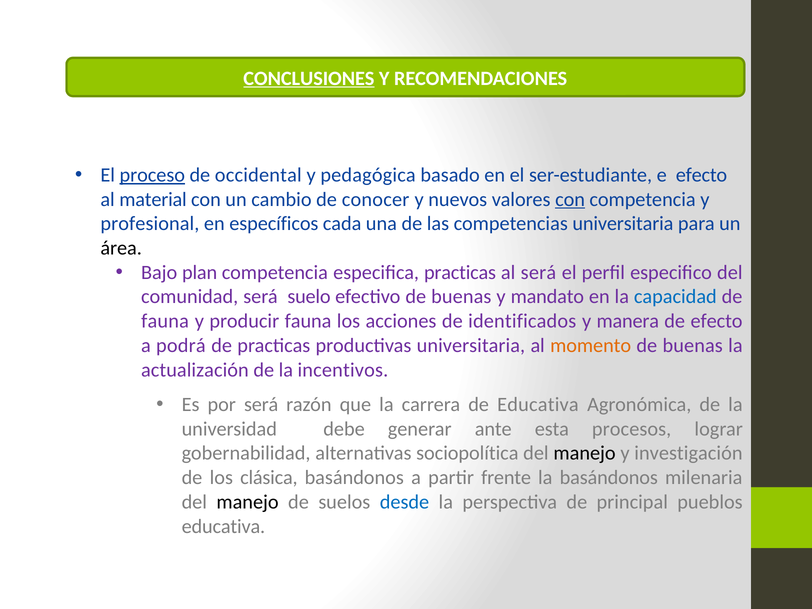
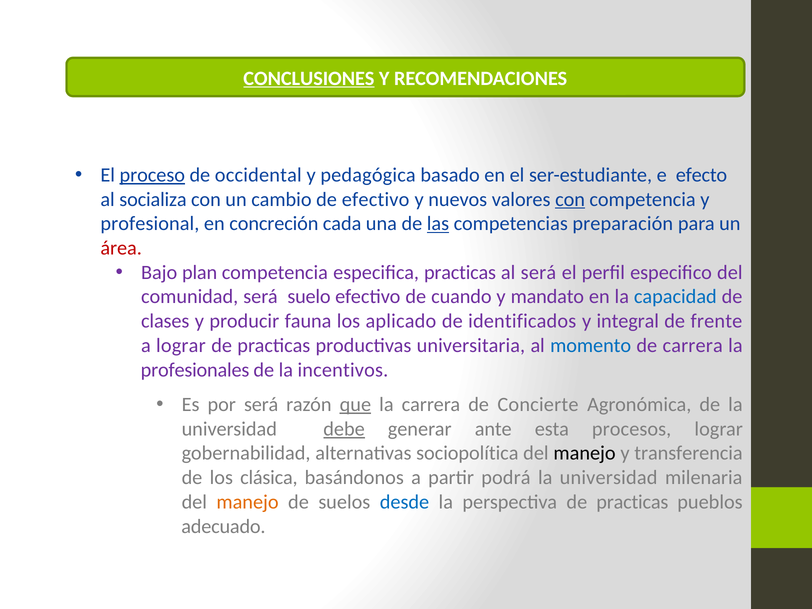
material: material -> socializa
de conocer: conocer -> efectivo
específicos: específicos -> concreción
las underline: none -> present
competencias universitaria: universitaria -> preparación
área colour: black -> red
efectivo de buenas: buenas -> cuando
fauna at (165, 321): fauna -> clases
acciones: acciones -> aplicado
manera: manera -> integral
de efecto: efecto -> frente
a podrá: podrá -> lograr
momento colour: orange -> blue
buenas at (693, 345): buenas -> carrera
actualización: actualización -> profesionales
que underline: none -> present
de Educativa: Educativa -> Concierte
debe underline: none -> present
investigación: investigación -> transferencia
frente: frente -> podrá
basándonos at (609, 478): basándonos -> universidad
manejo at (248, 502) colour: black -> orange
perspectiva de principal: principal -> practicas
educativa at (223, 526): educativa -> adecuado
